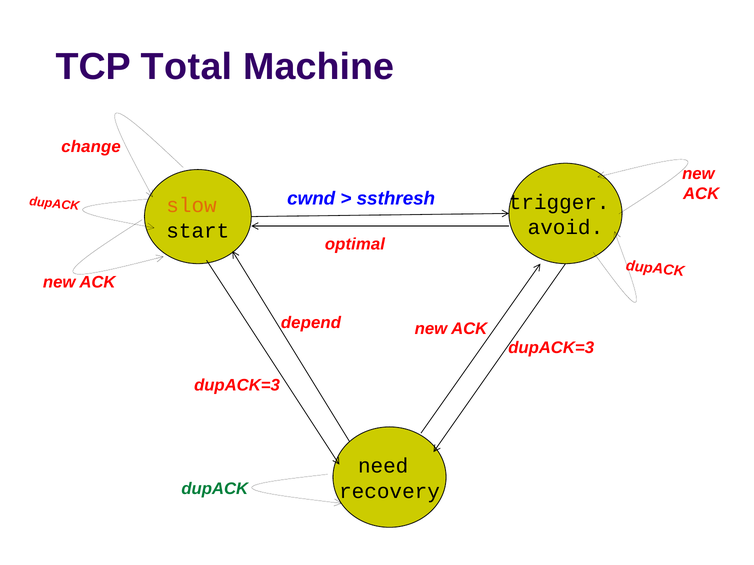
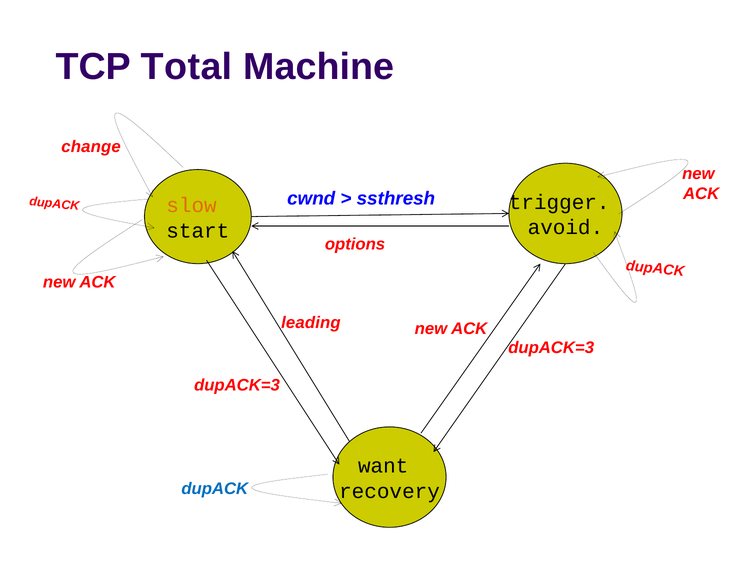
optimal: optimal -> options
depend: depend -> leading
need: need -> want
dupACK at (215, 489) colour: green -> blue
